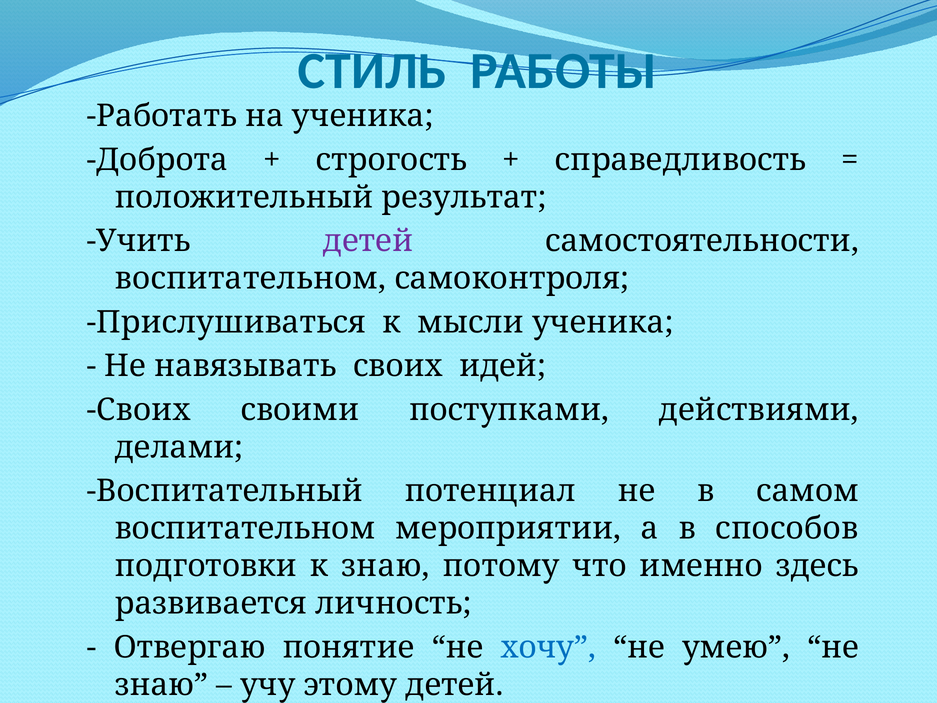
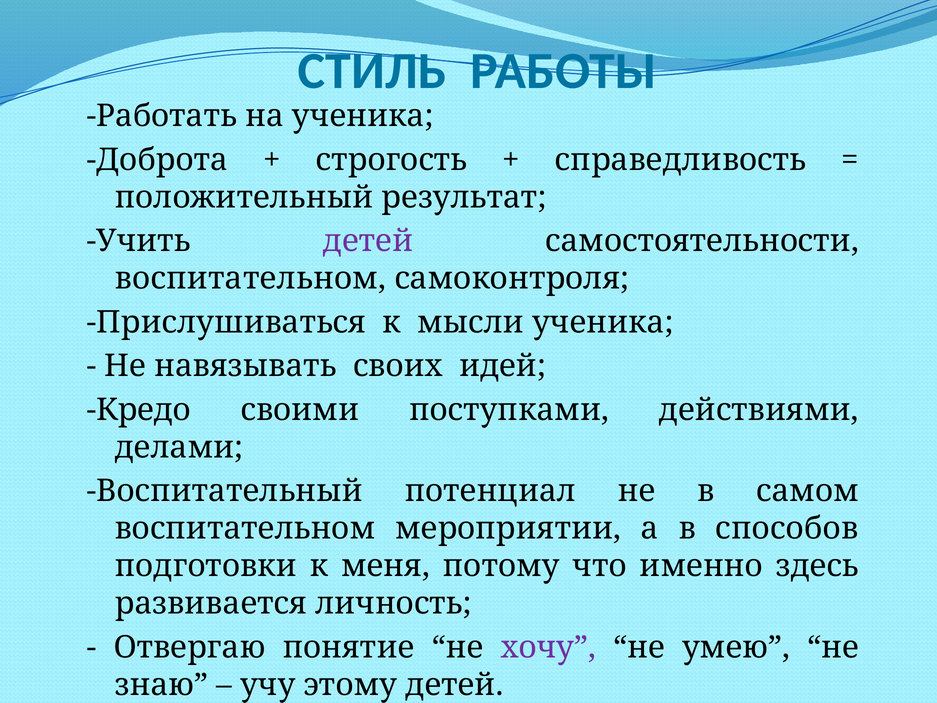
Своих at (139, 410): Своих -> Кредо
к знаю: знаю -> меня
хочу colour: blue -> purple
